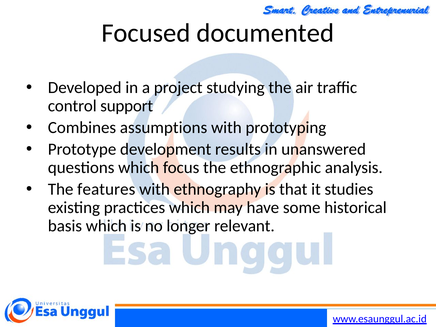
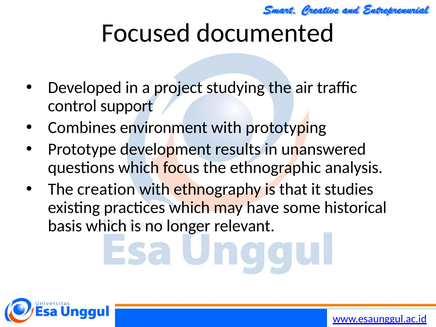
assumptions: assumptions -> environment
features: features -> creation
